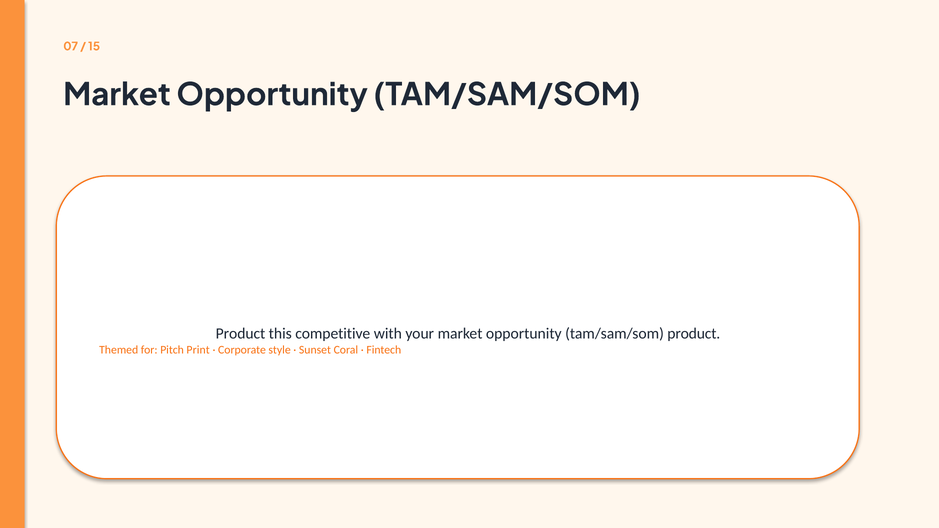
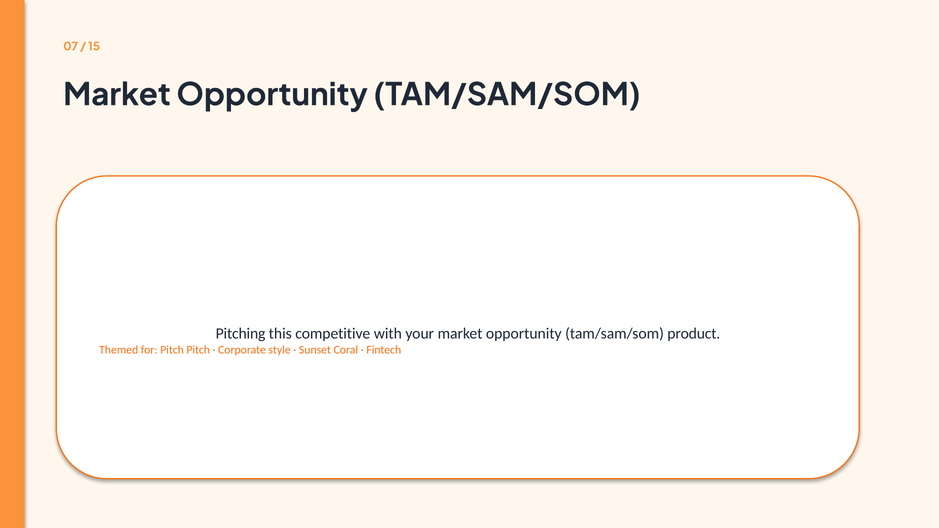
Product at (241, 334): Product -> Pitching
Pitch Print: Print -> Pitch
